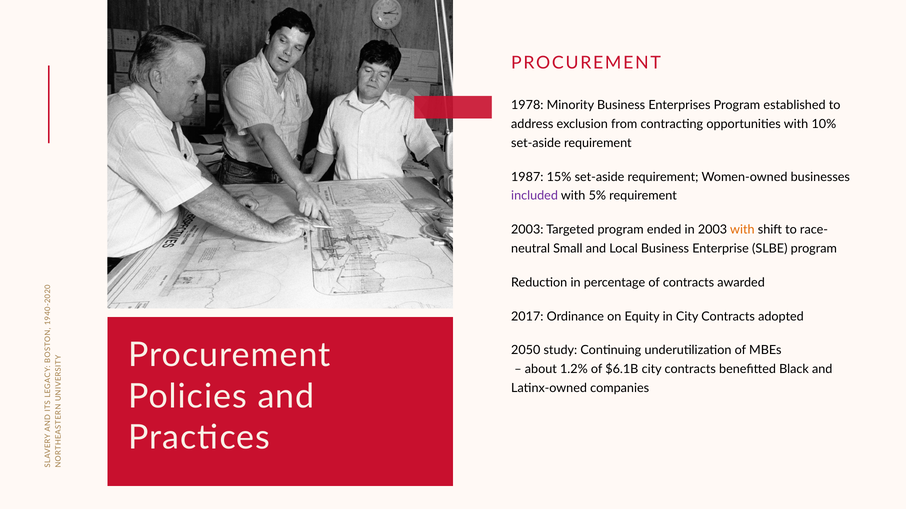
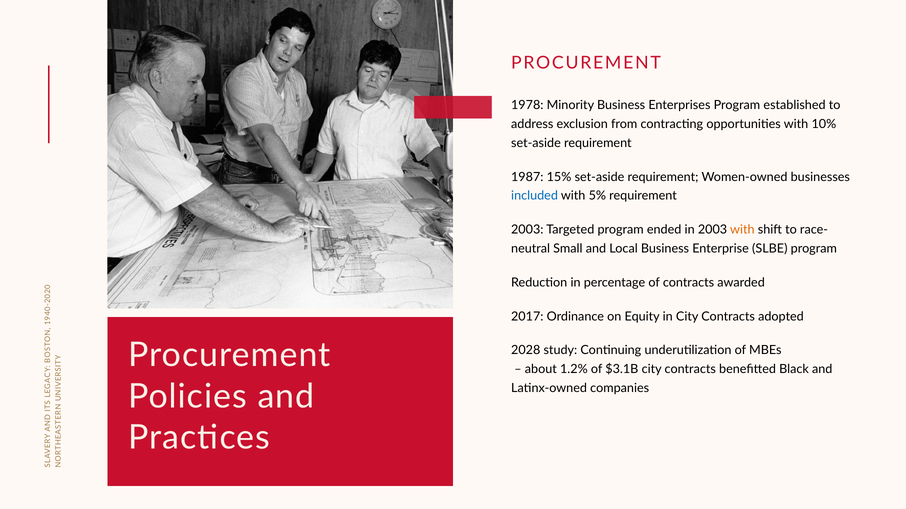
included colour: purple -> blue
2050: 2050 -> 2028
$6.1B: $6.1B -> $3.1B
